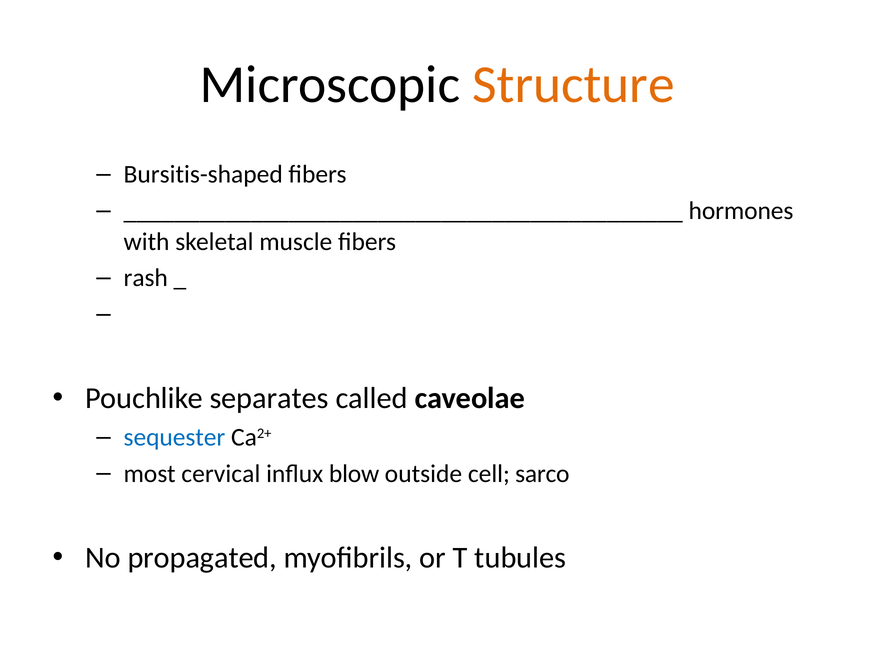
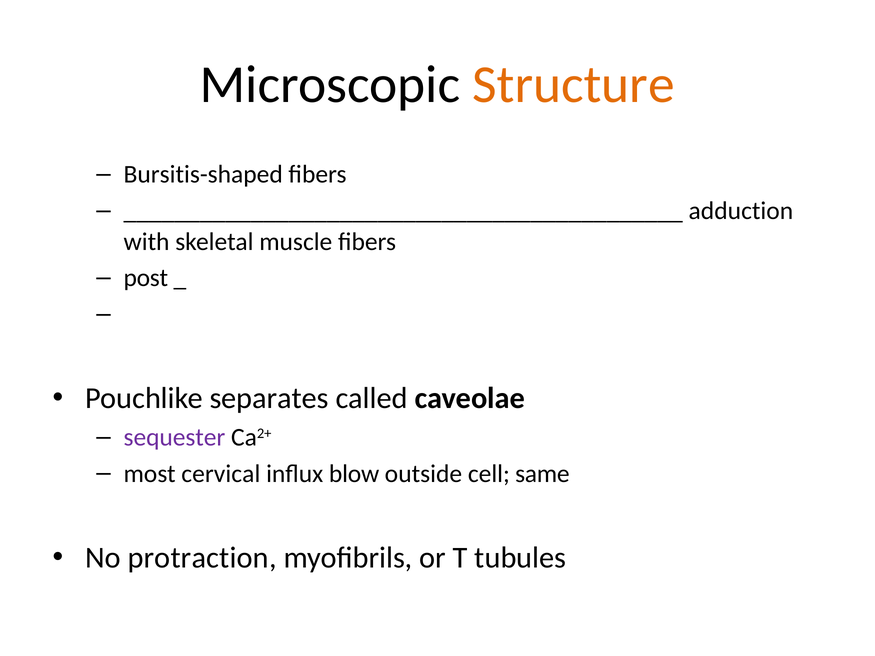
hormones: hormones -> adduction
rash: rash -> post
sequester colour: blue -> purple
sarco: sarco -> same
propagated: propagated -> protraction
